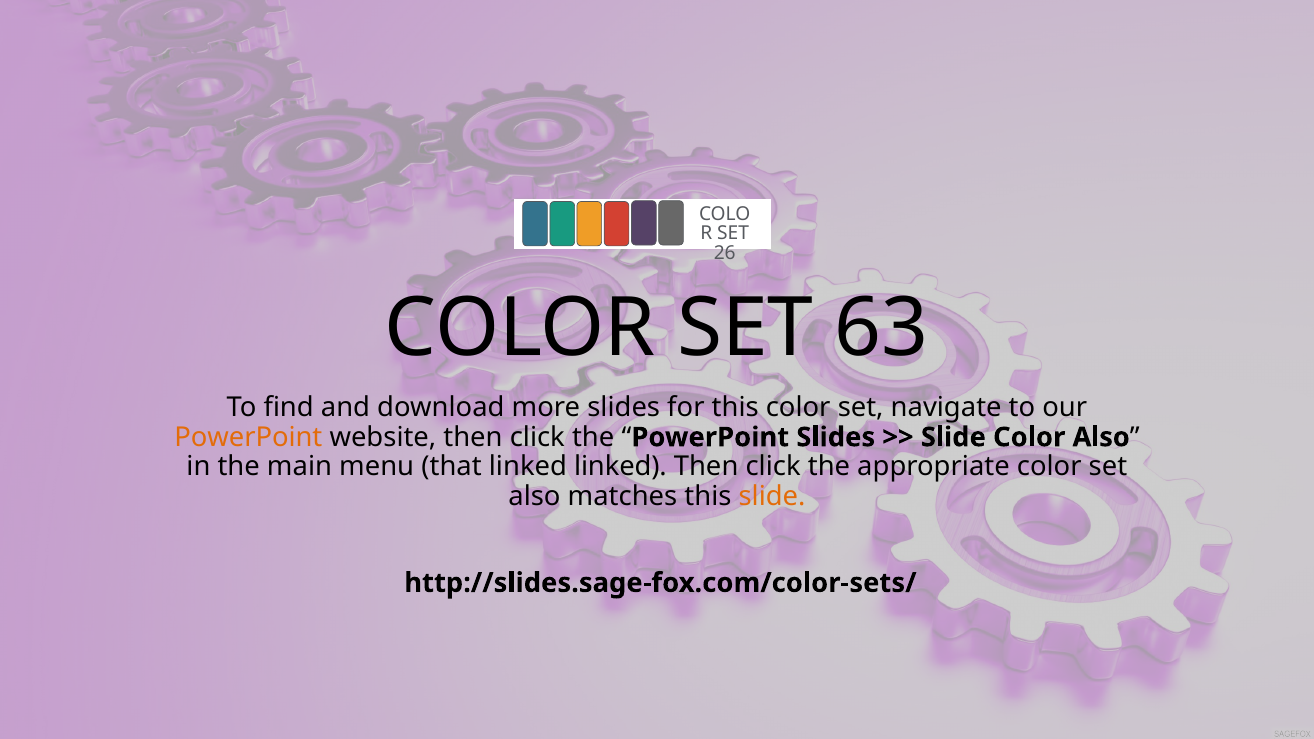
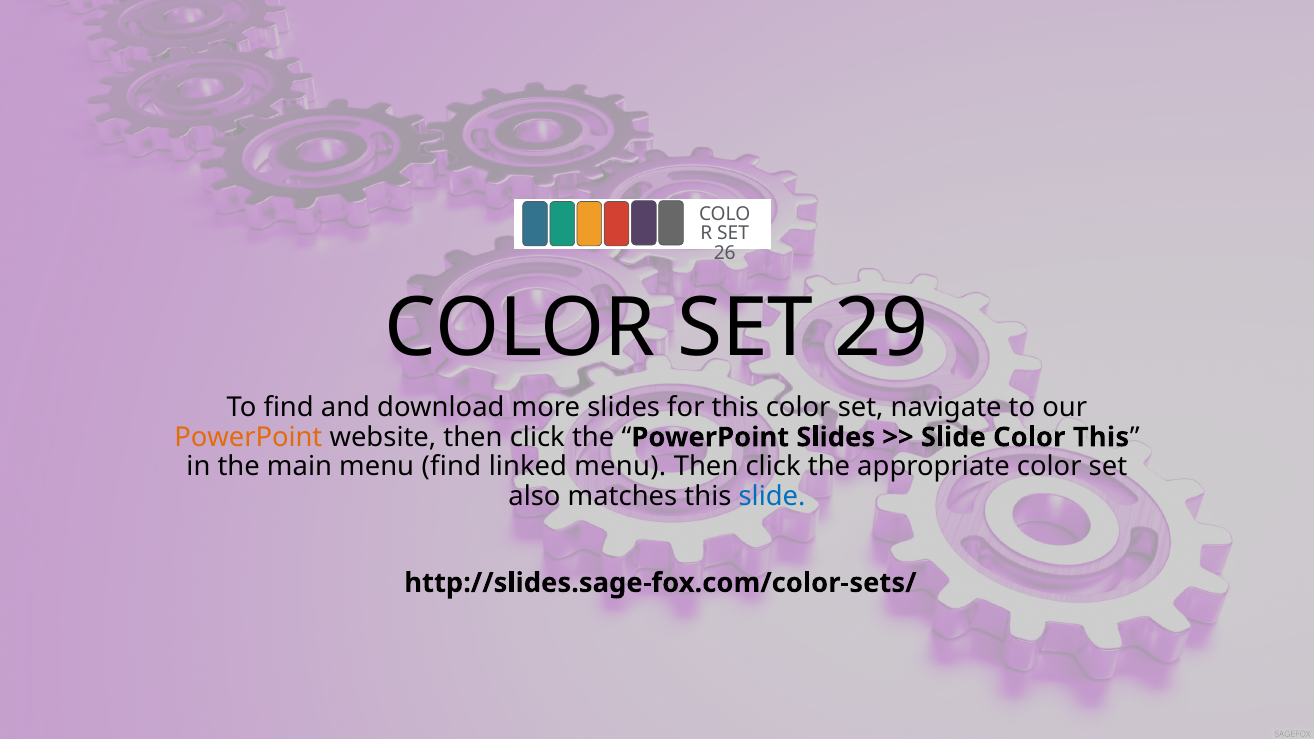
63: 63 -> 29
Color Also: Also -> This
menu that: that -> find
linked linked: linked -> menu
slide at (772, 496) colour: orange -> blue
